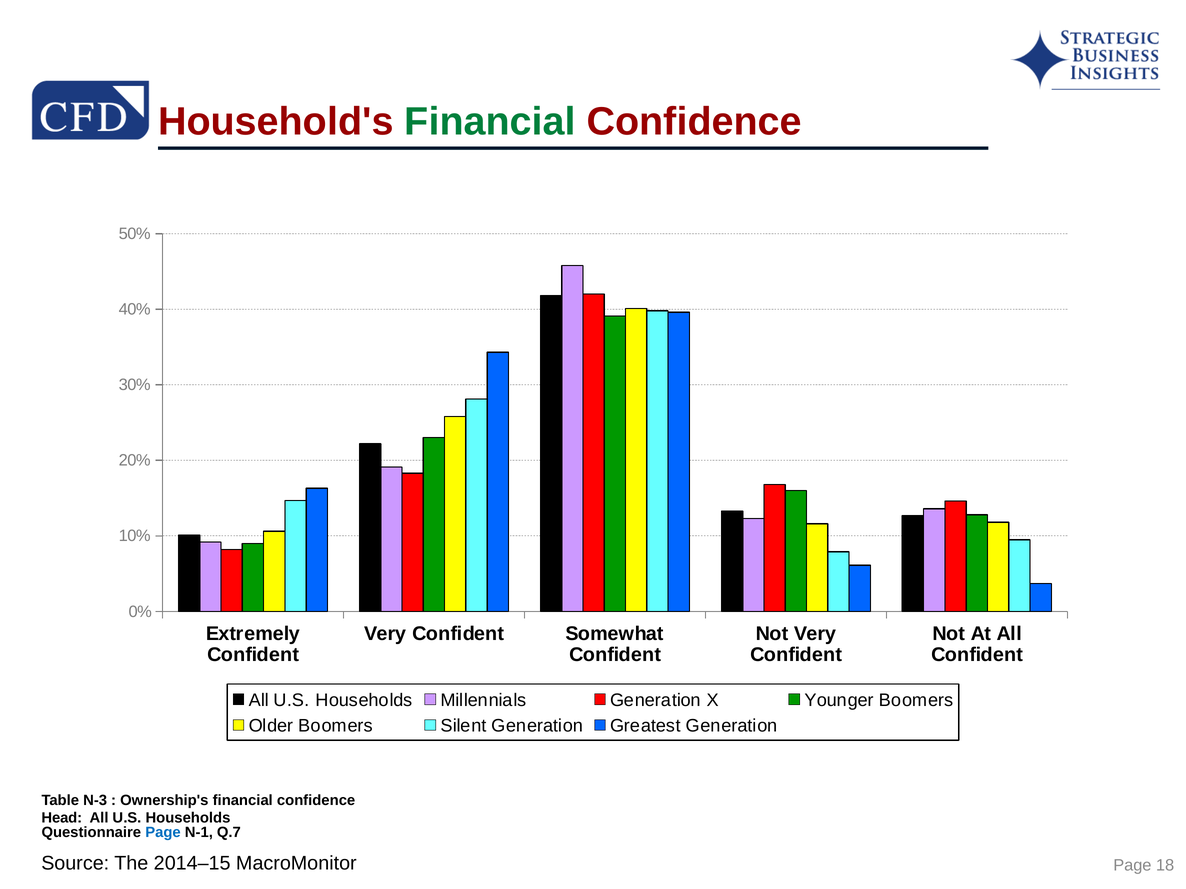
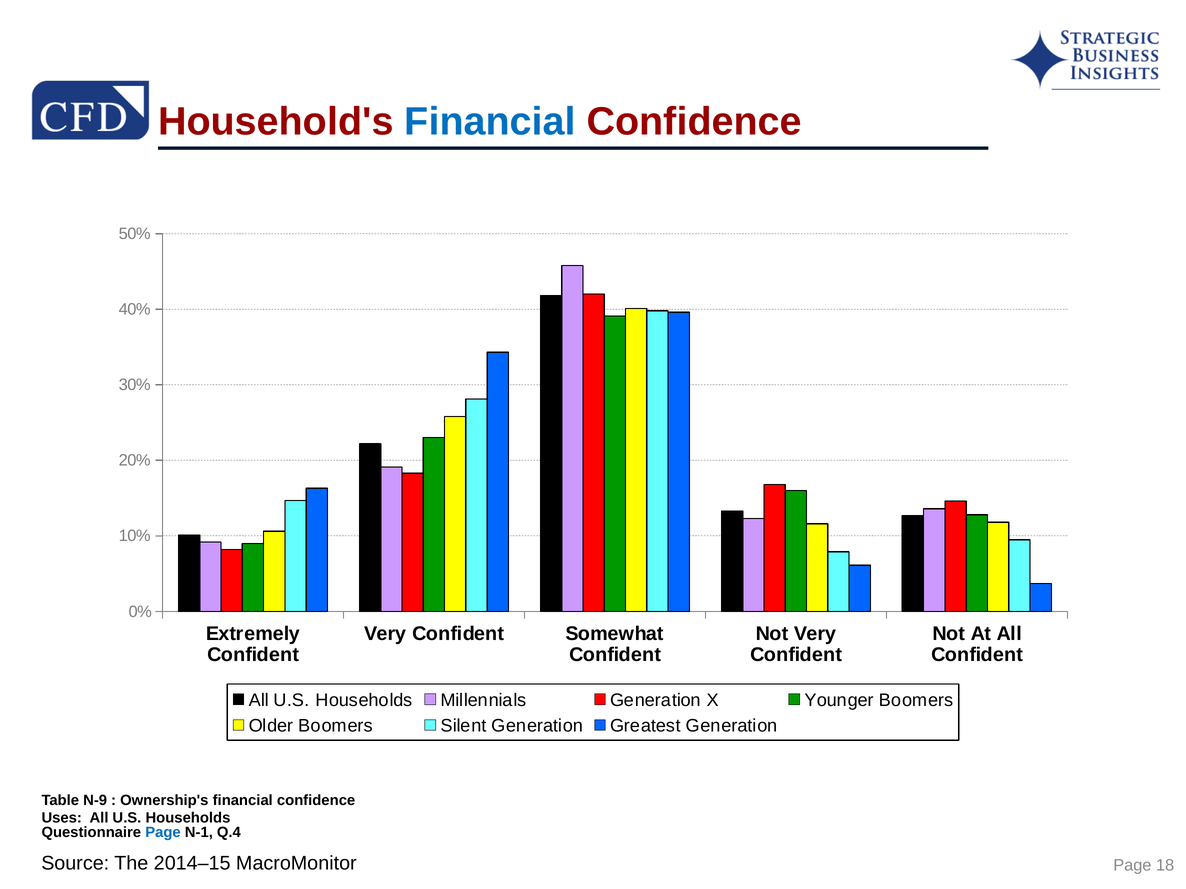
Financial at (490, 122) colour: green -> blue
N-3: N-3 -> N-9
Head: Head -> Uses
Q.7: Q.7 -> Q.4
